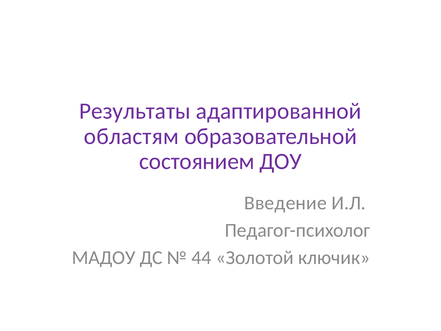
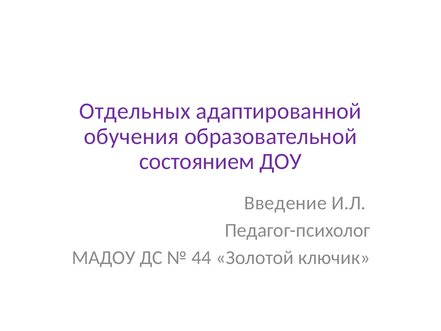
Результаты: Результаты -> Отдельных
областям: областям -> обучения
